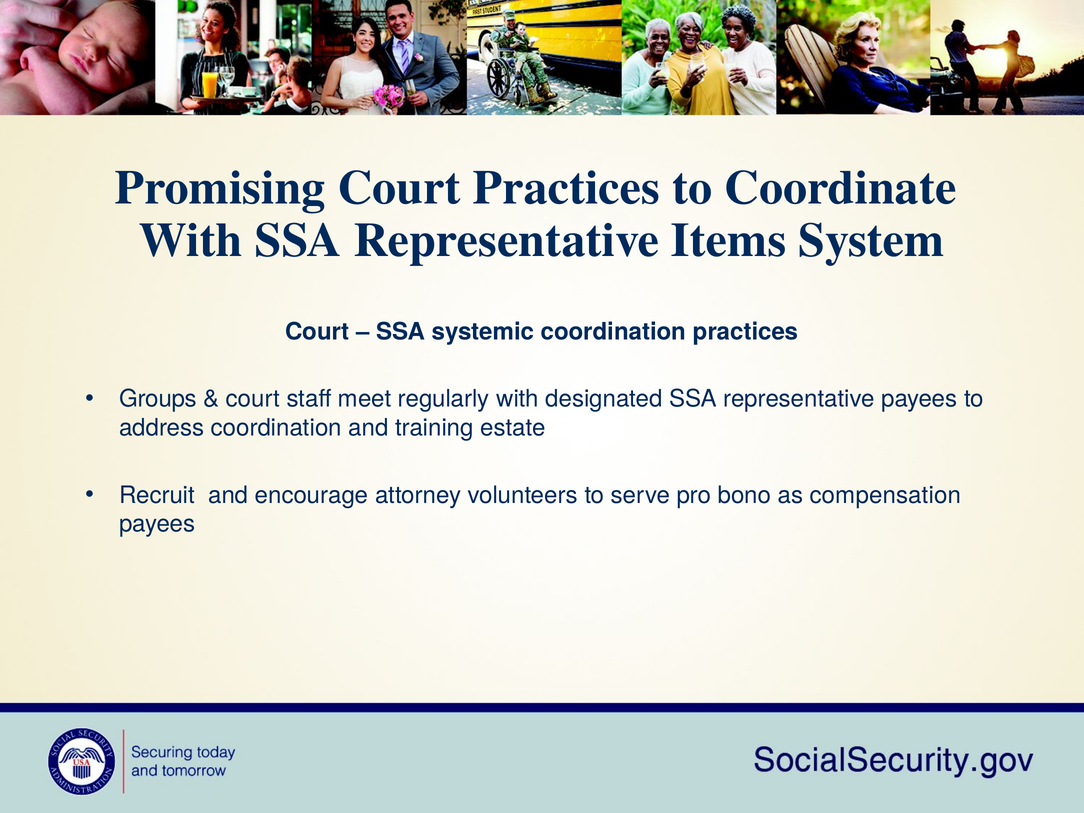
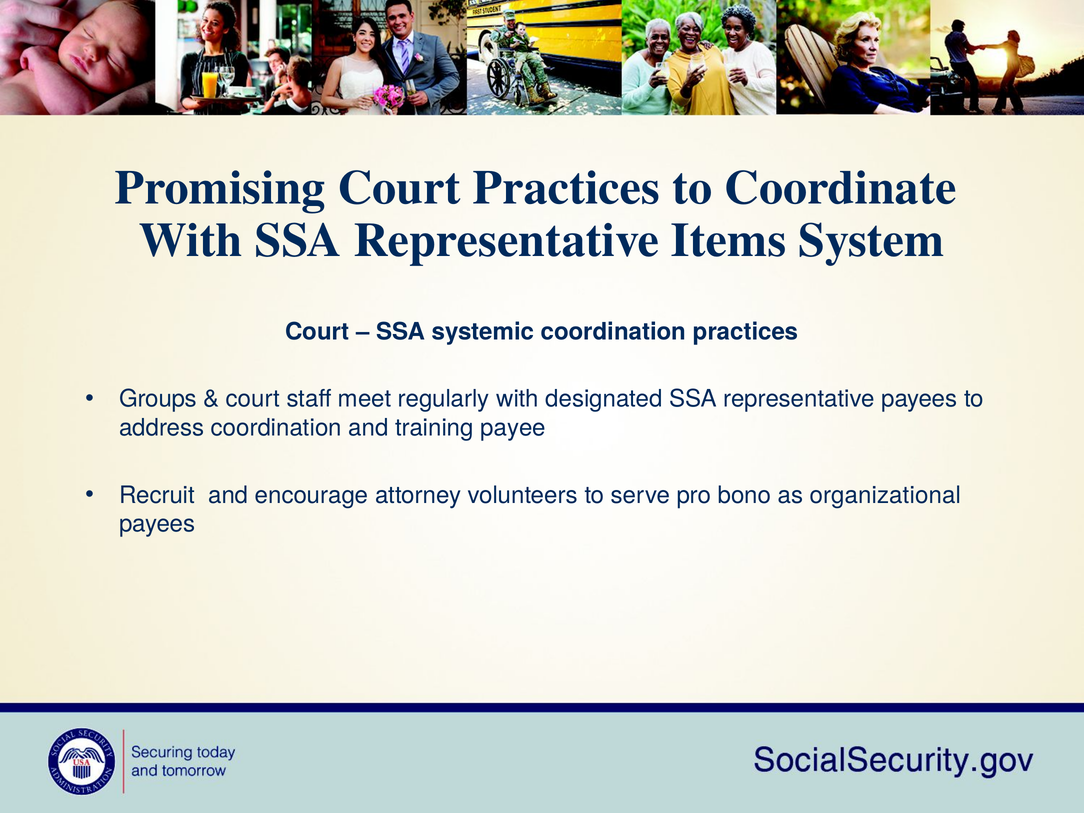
estate: estate -> payee
compensation: compensation -> organizational
